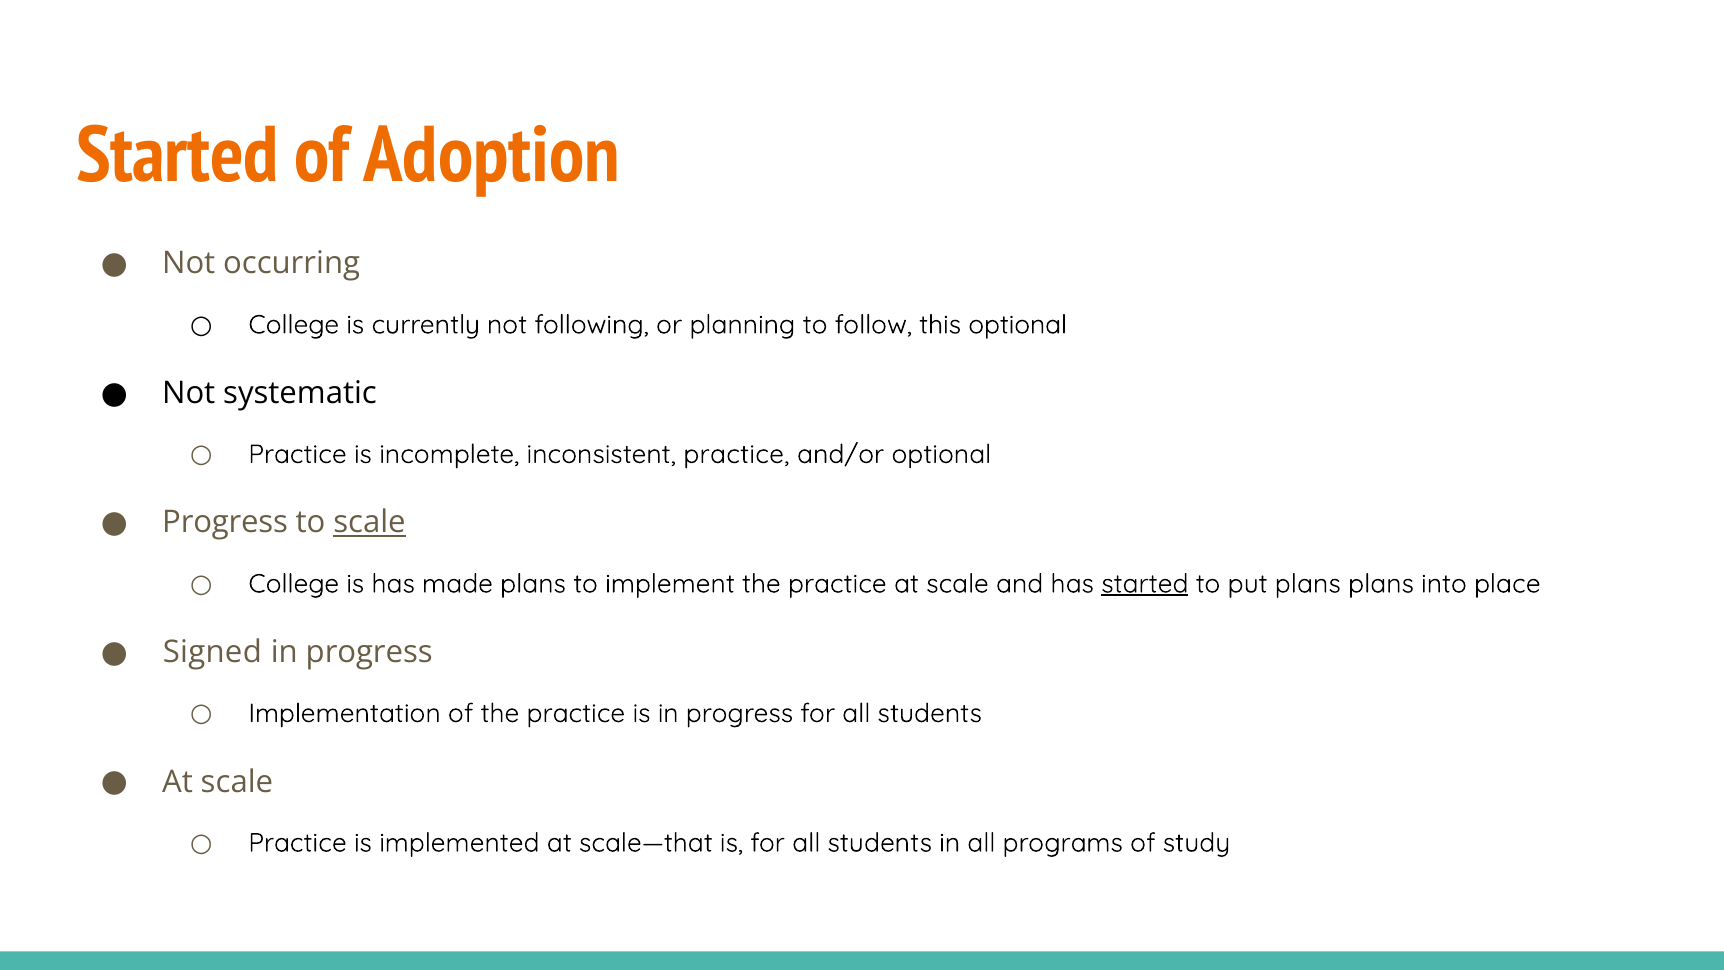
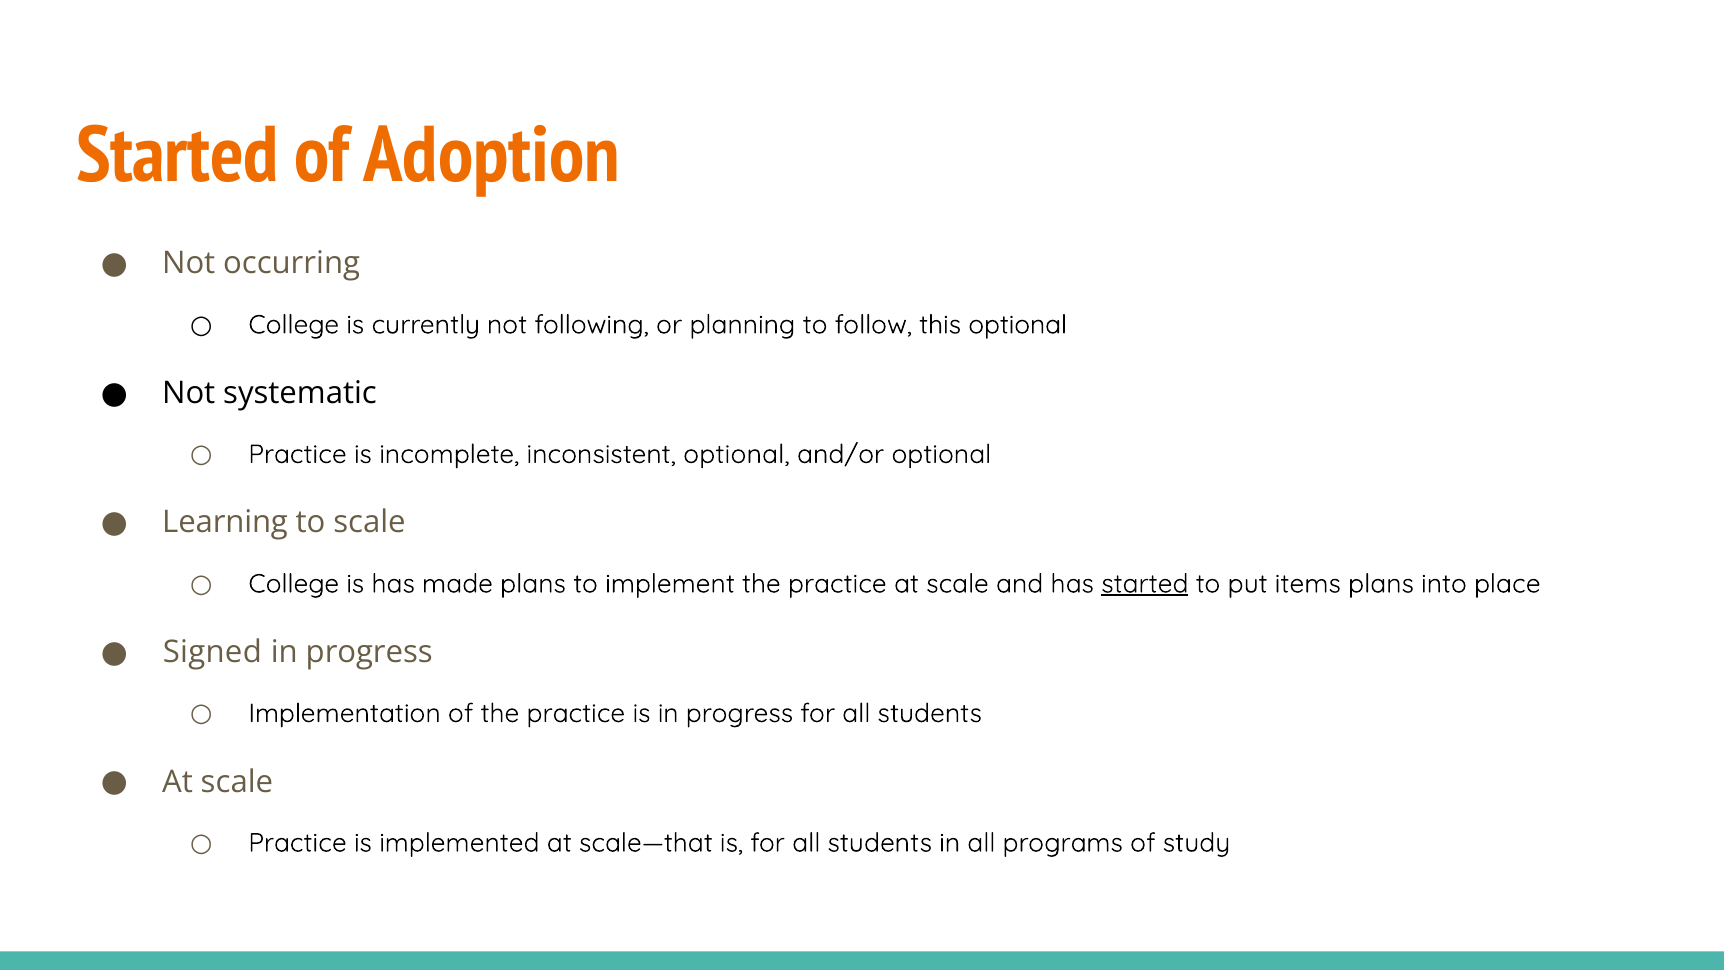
inconsistent practice: practice -> optional
Progress at (225, 523): Progress -> Learning
scale at (370, 523) underline: present -> none
put plans: plans -> items
